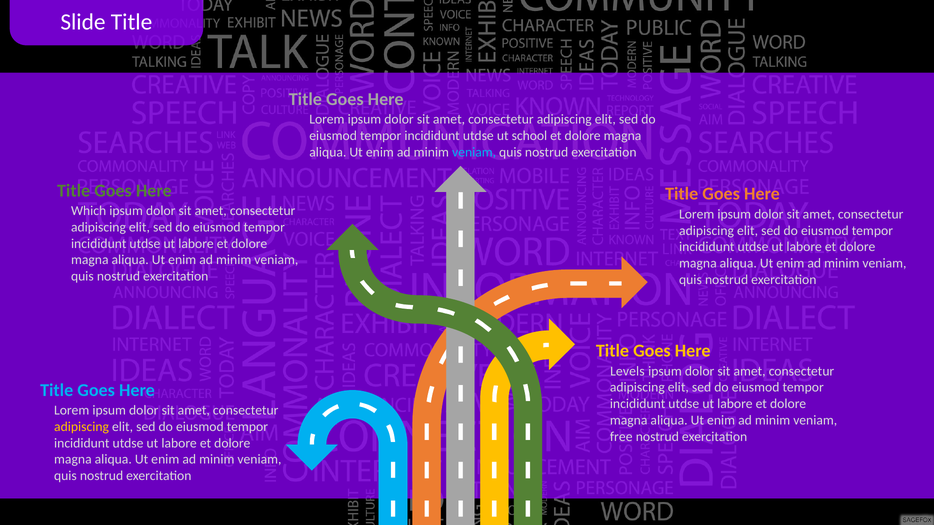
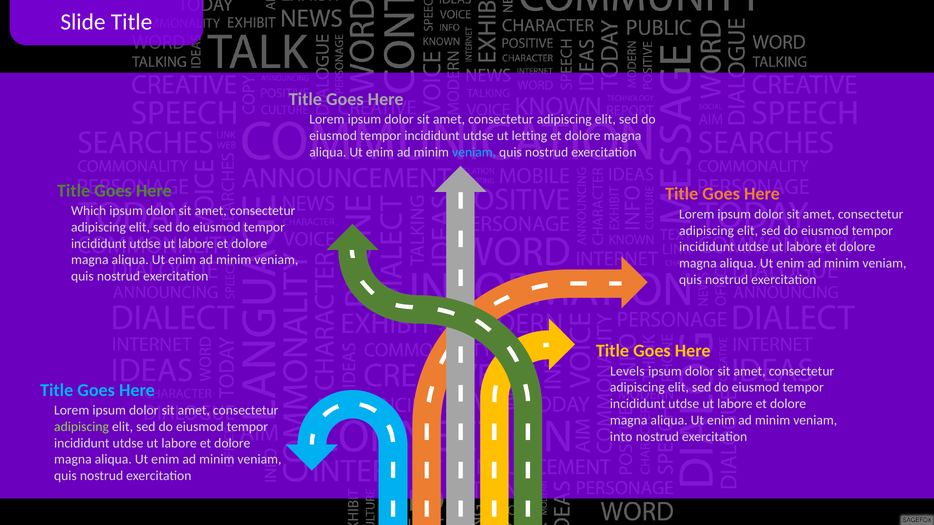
school: school -> letting
adipiscing at (82, 427) colour: yellow -> light green
free: free -> into
